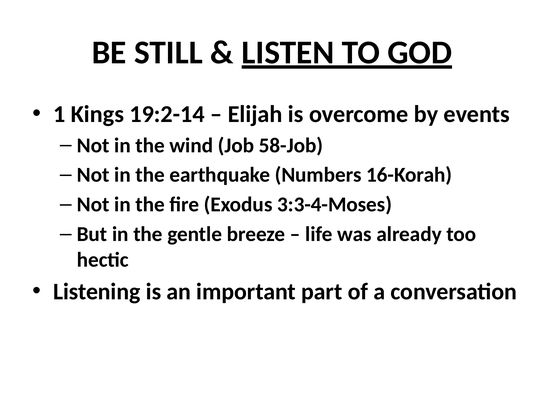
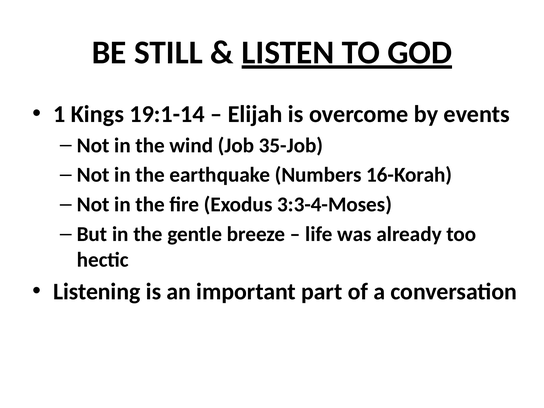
19:2-14: 19:2-14 -> 19:1-14
58-Job: 58-Job -> 35-Job
